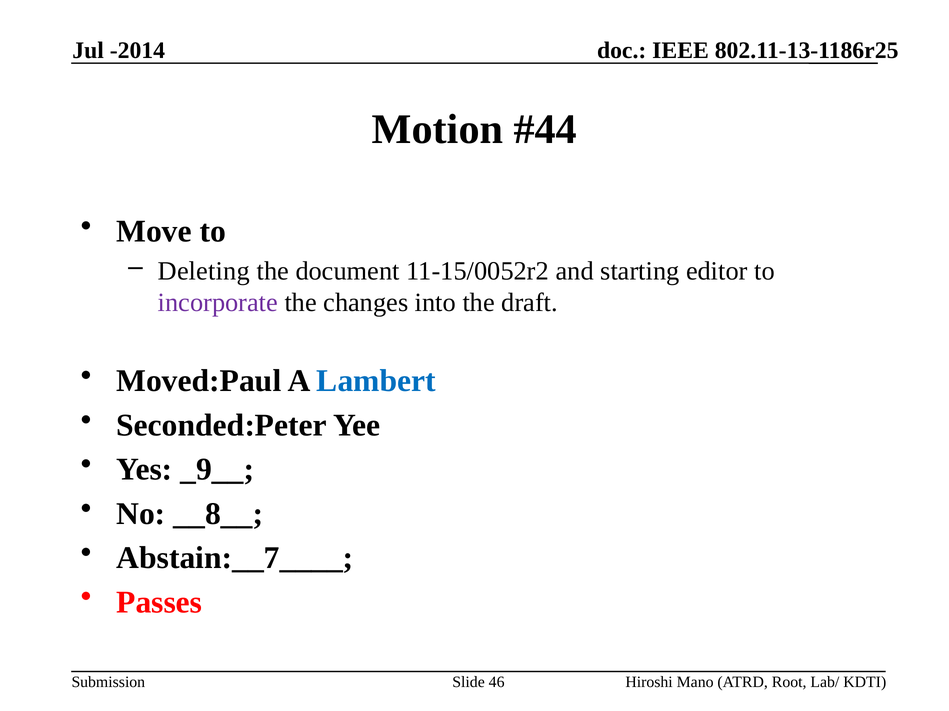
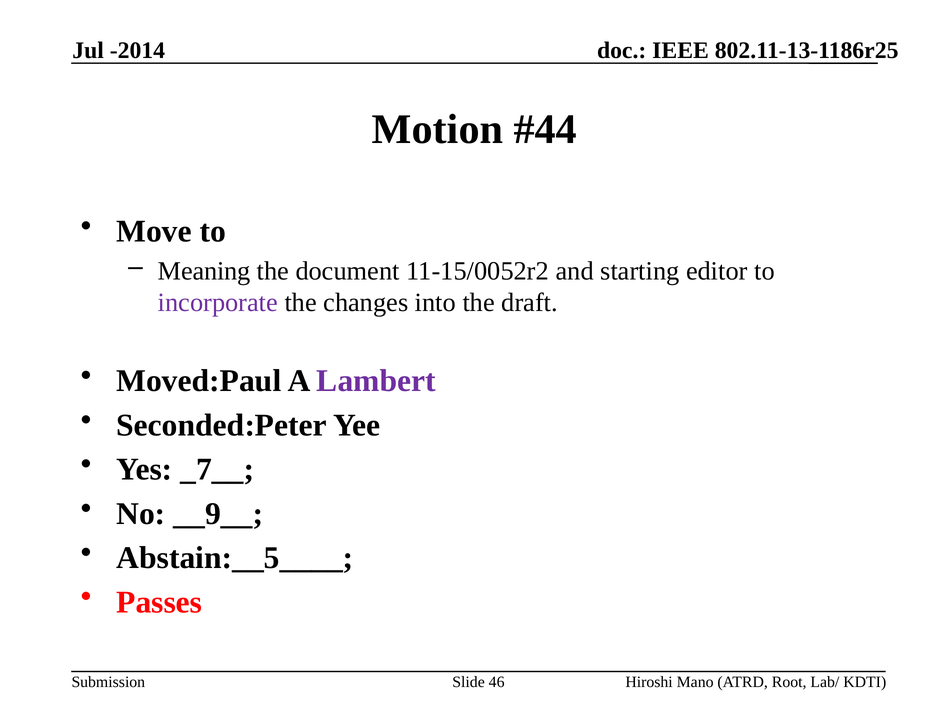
Deleting: Deleting -> Meaning
Lambert colour: blue -> purple
_9__: _9__ -> _7__
__8__: __8__ -> __9__
Abstain:__7____: Abstain:__7____ -> Abstain:__5____
